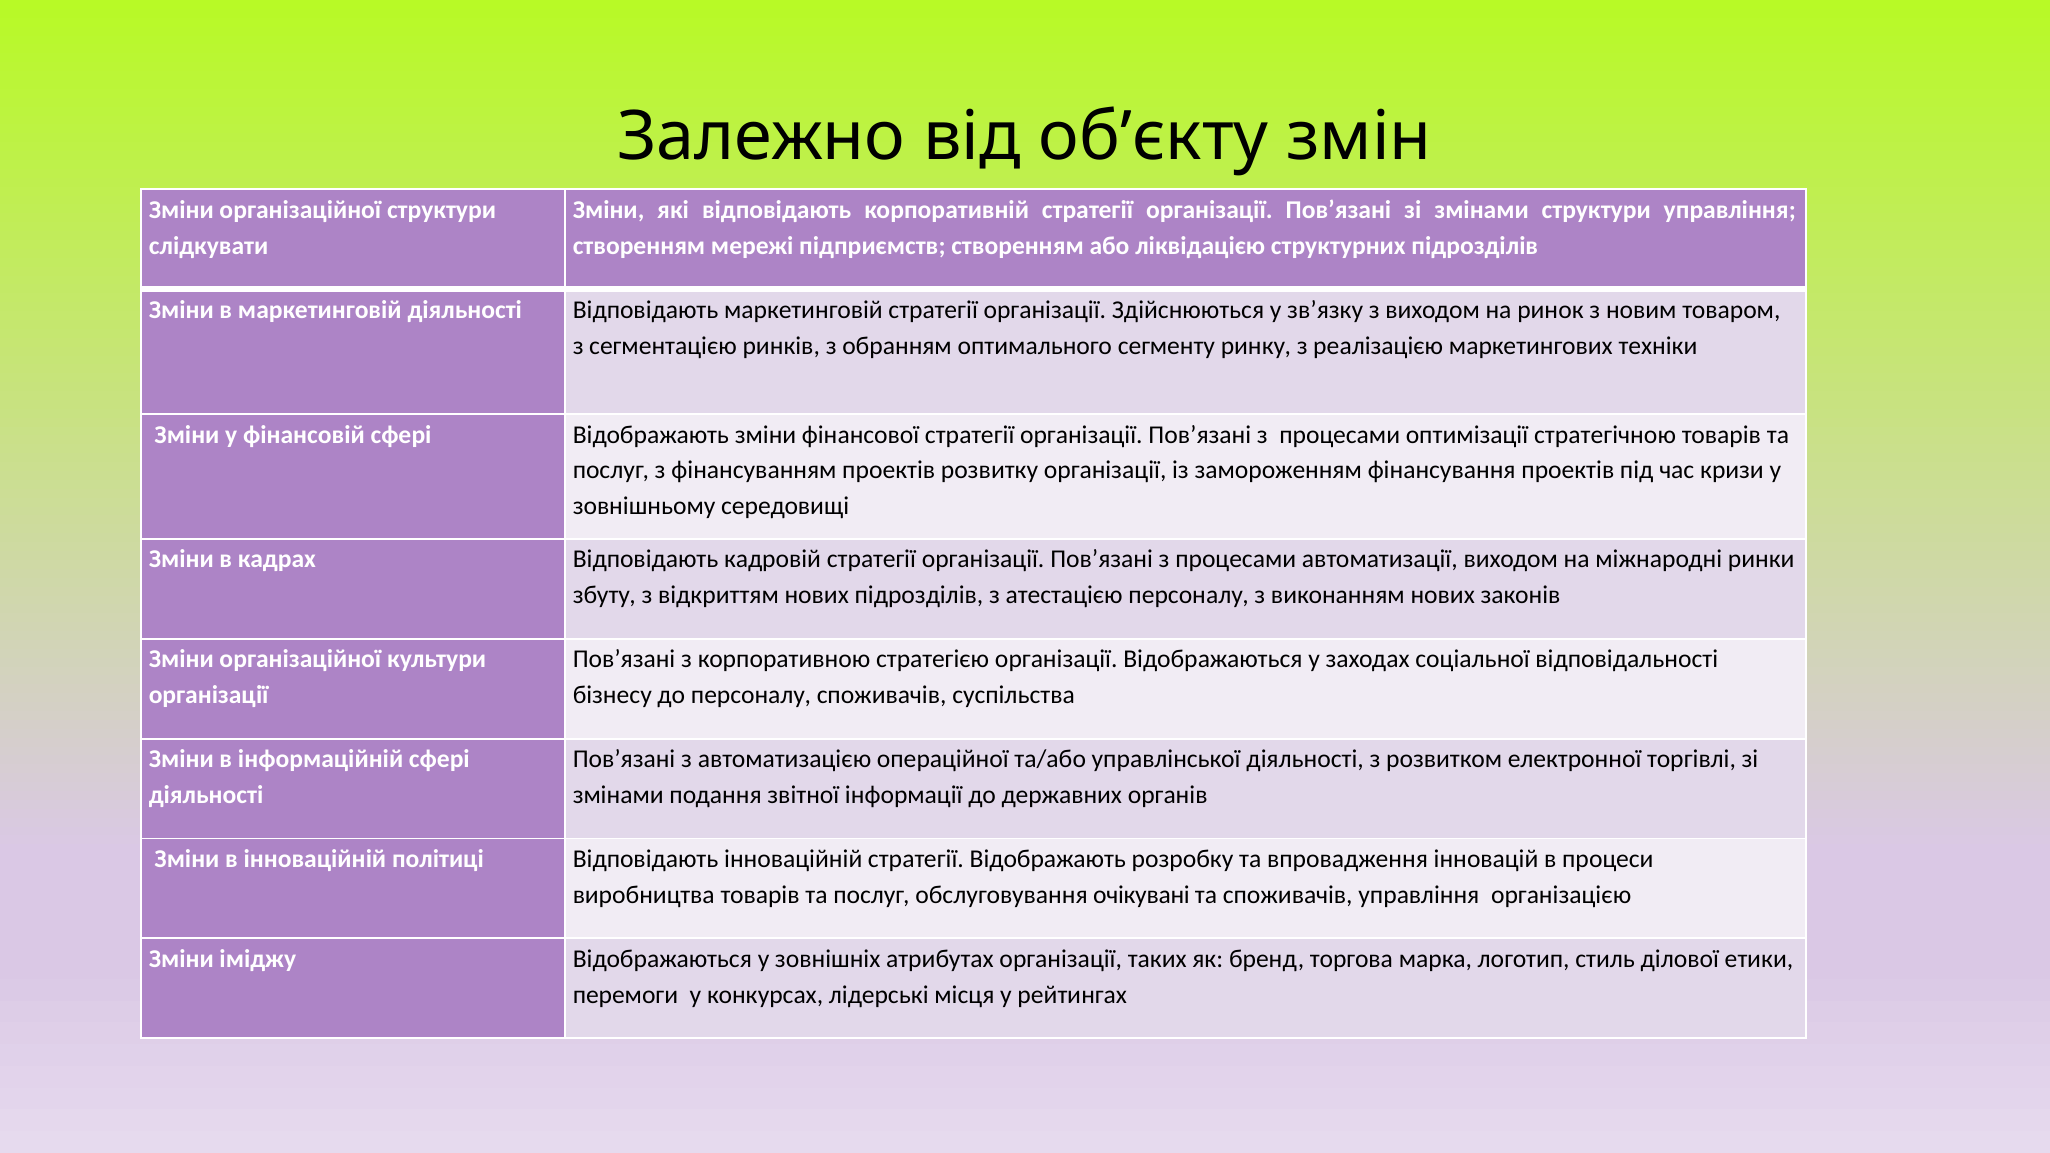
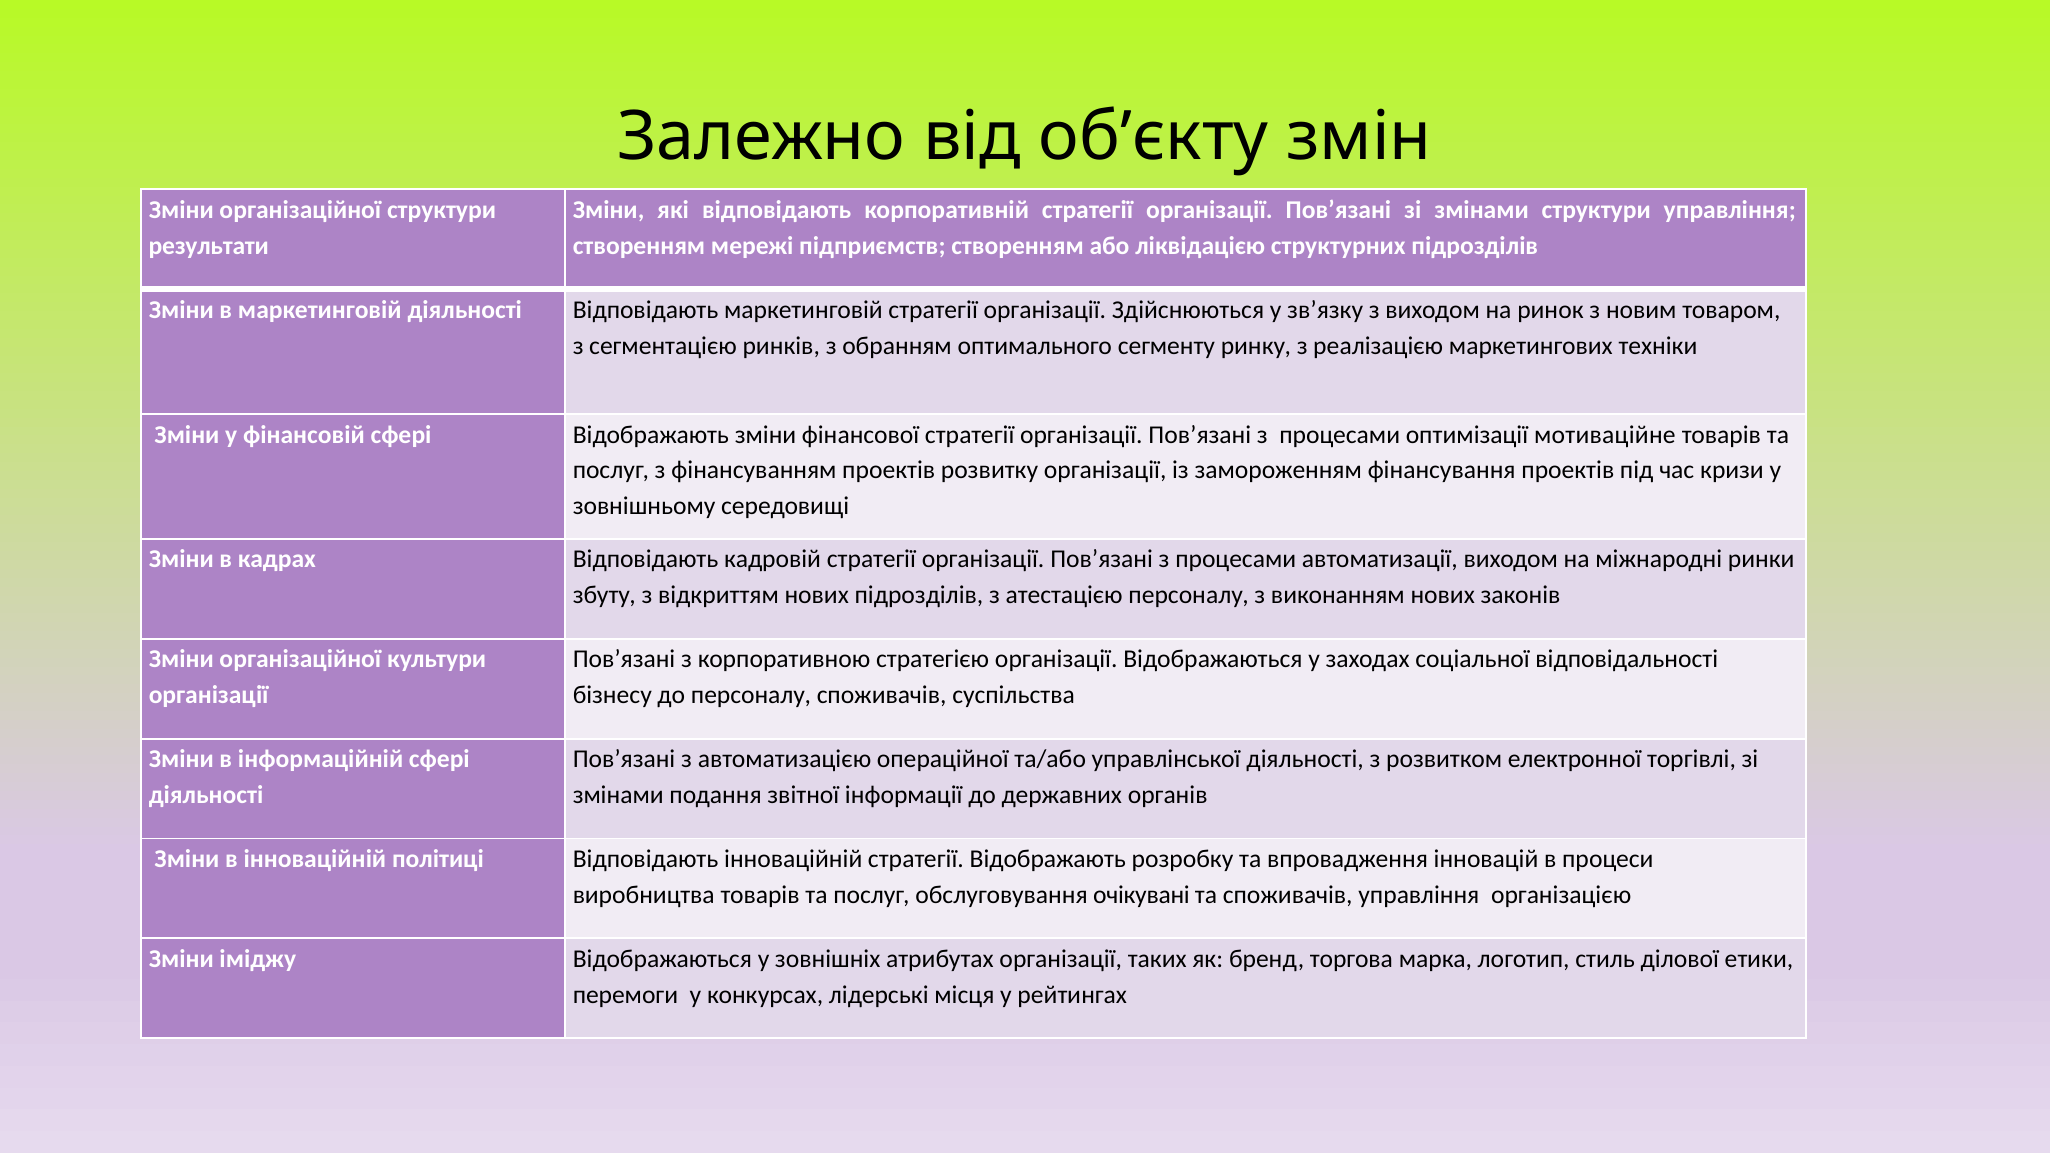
слідкувати: слідкувати -> результати
стратегічною: стратегічною -> мотиваційне
